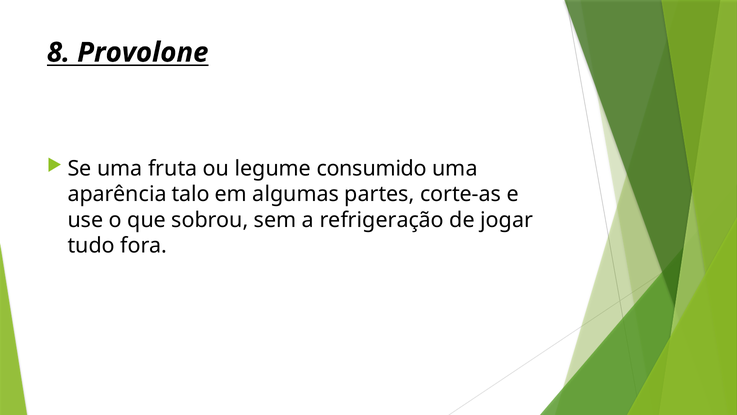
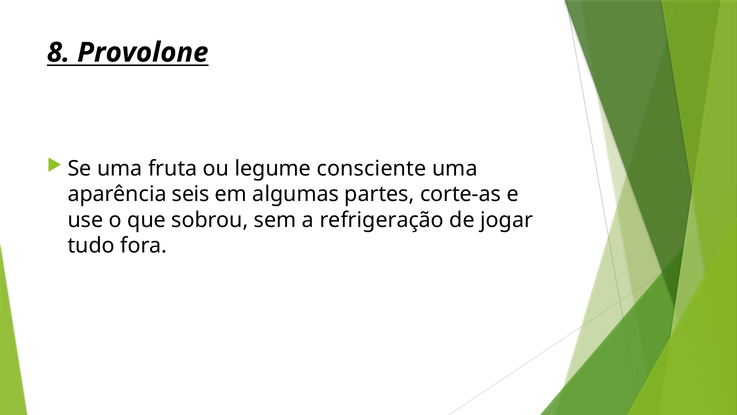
consumido: consumido -> consciente
talo: talo -> seis
